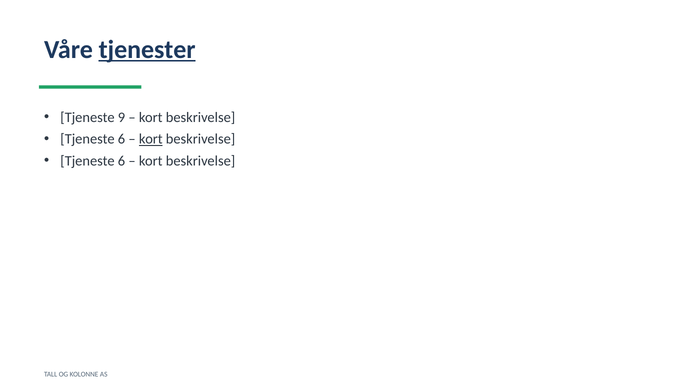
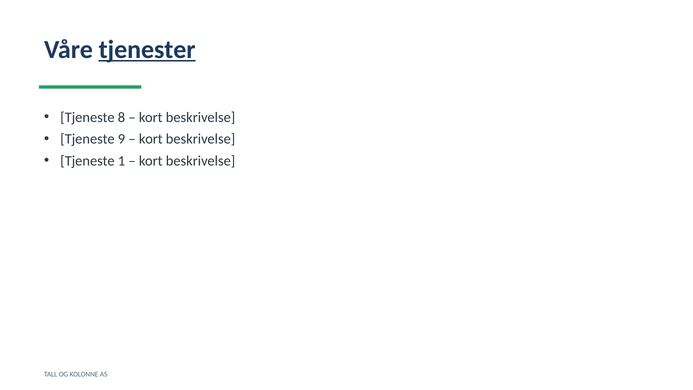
9: 9 -> 8
6 at (121, 139): 6 -> 9
kort at (151, 139) underline: present -> none
6 at (121, 161): 6 -> 1
